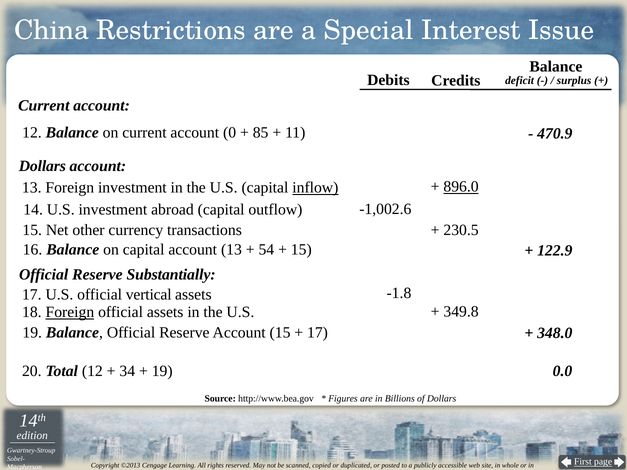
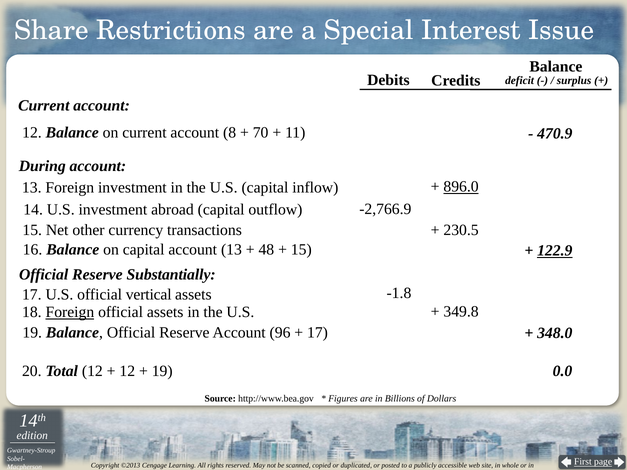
China: China -> Share
0: 0 -> 8
85: 85 -> 70
Dollars at (42, 166): Dollars -> During
inflow underline: present -> none
-1,002.6: -1,002.6 -> -2,766.9
54: 54 -> 48
122.9 underline: none -> present
Account 15: 15 -> 96
34 at (127, 371): 34 -> 12
